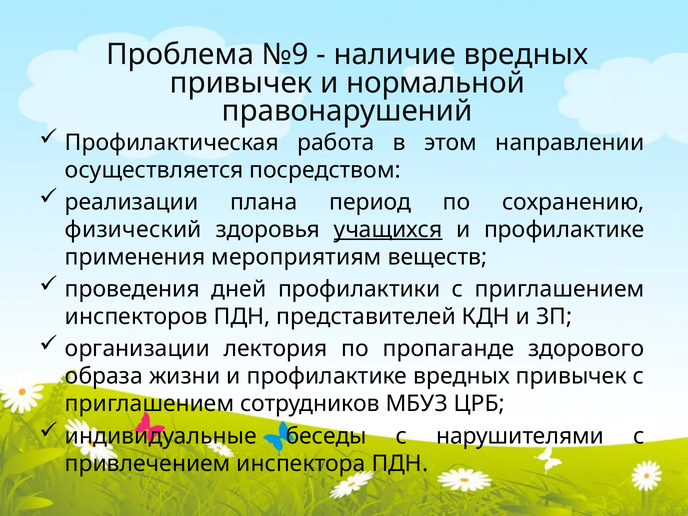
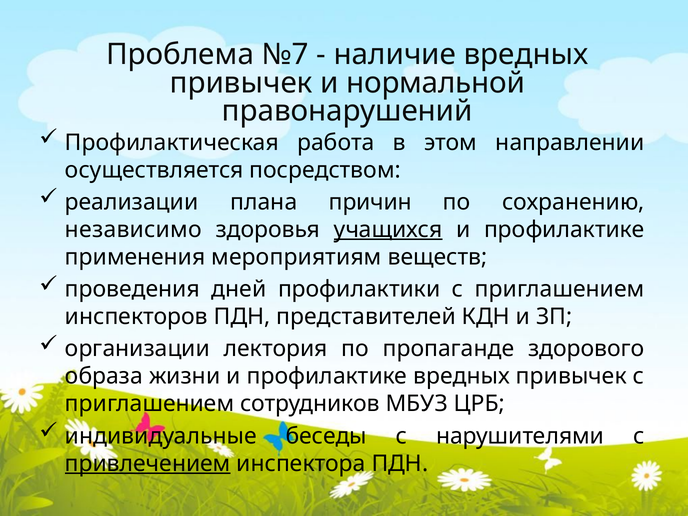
№9: №9 -> №7
период: период -> причин
физический: физический -> независимо
привлечением underline: none -> present
